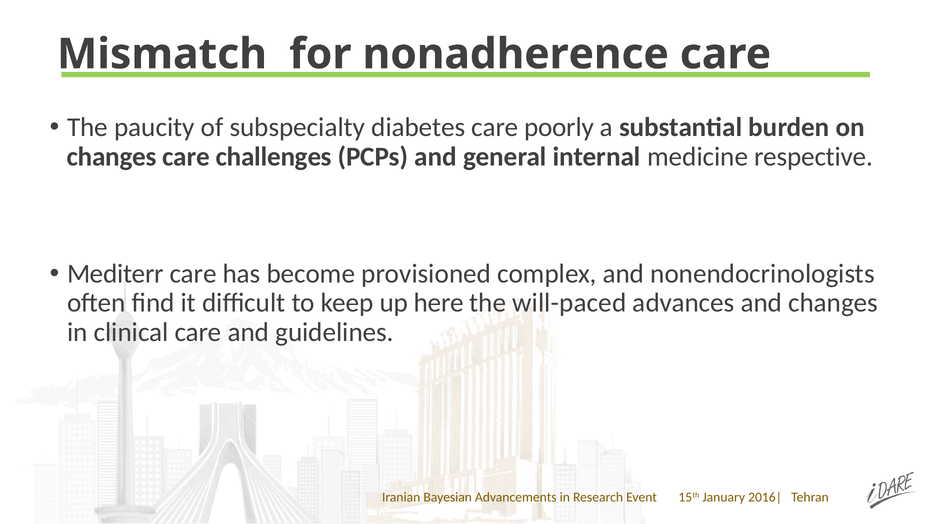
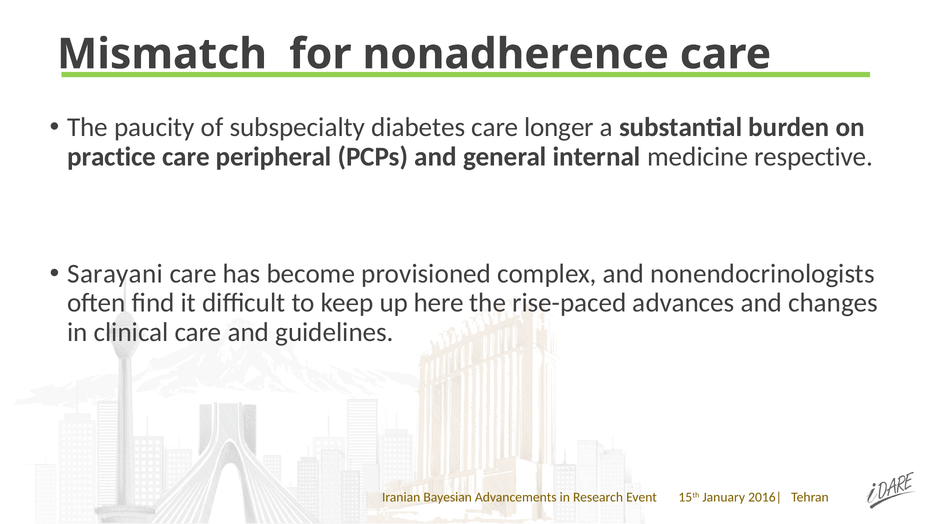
poorly: poorly -> longer
changes at (112, 157): changes -> practice
challenges: challenges -> peripheral
Mediterr: Mediterr -> Sarayani
will-paced: will-paced -> rise-paced
